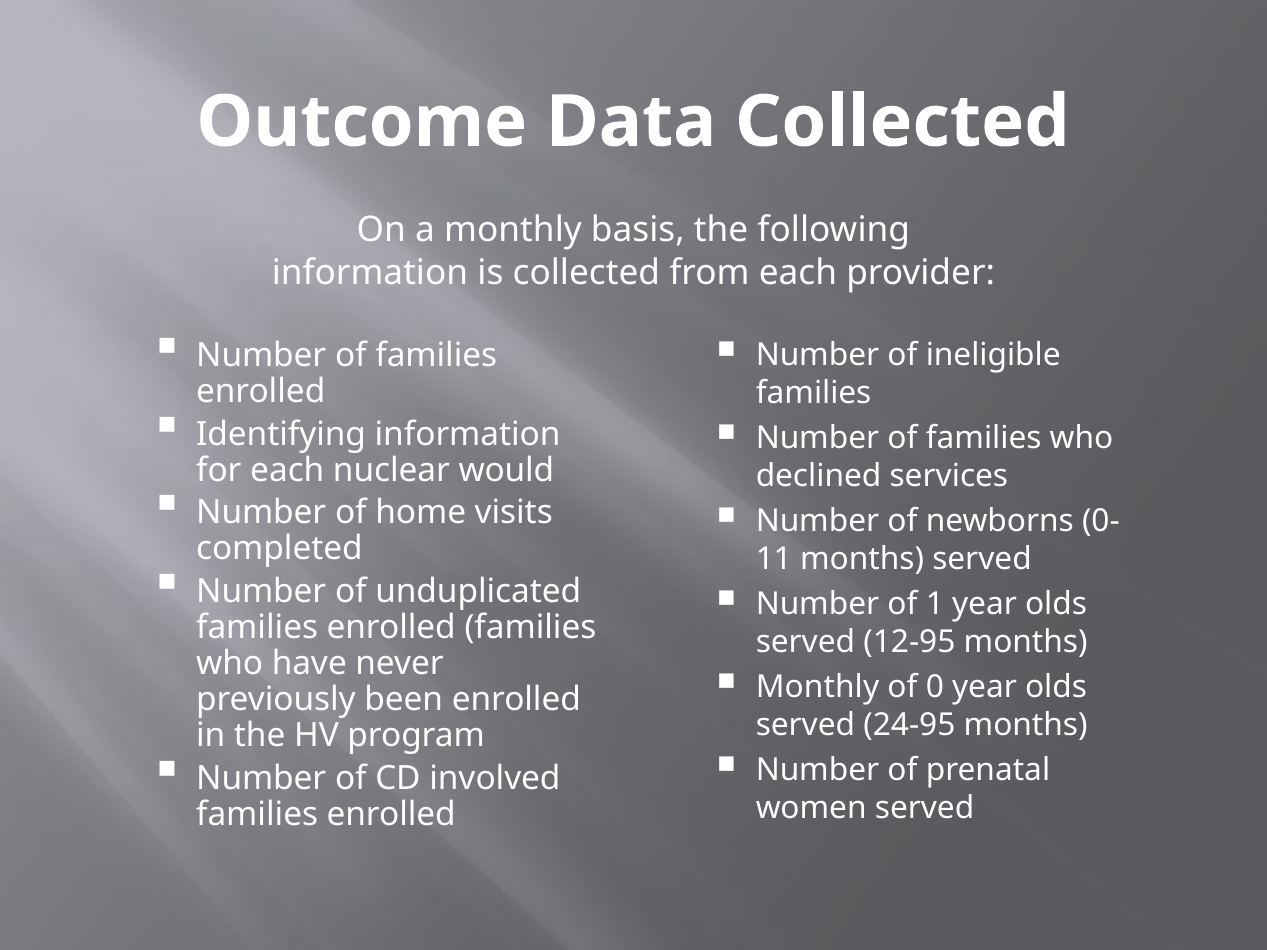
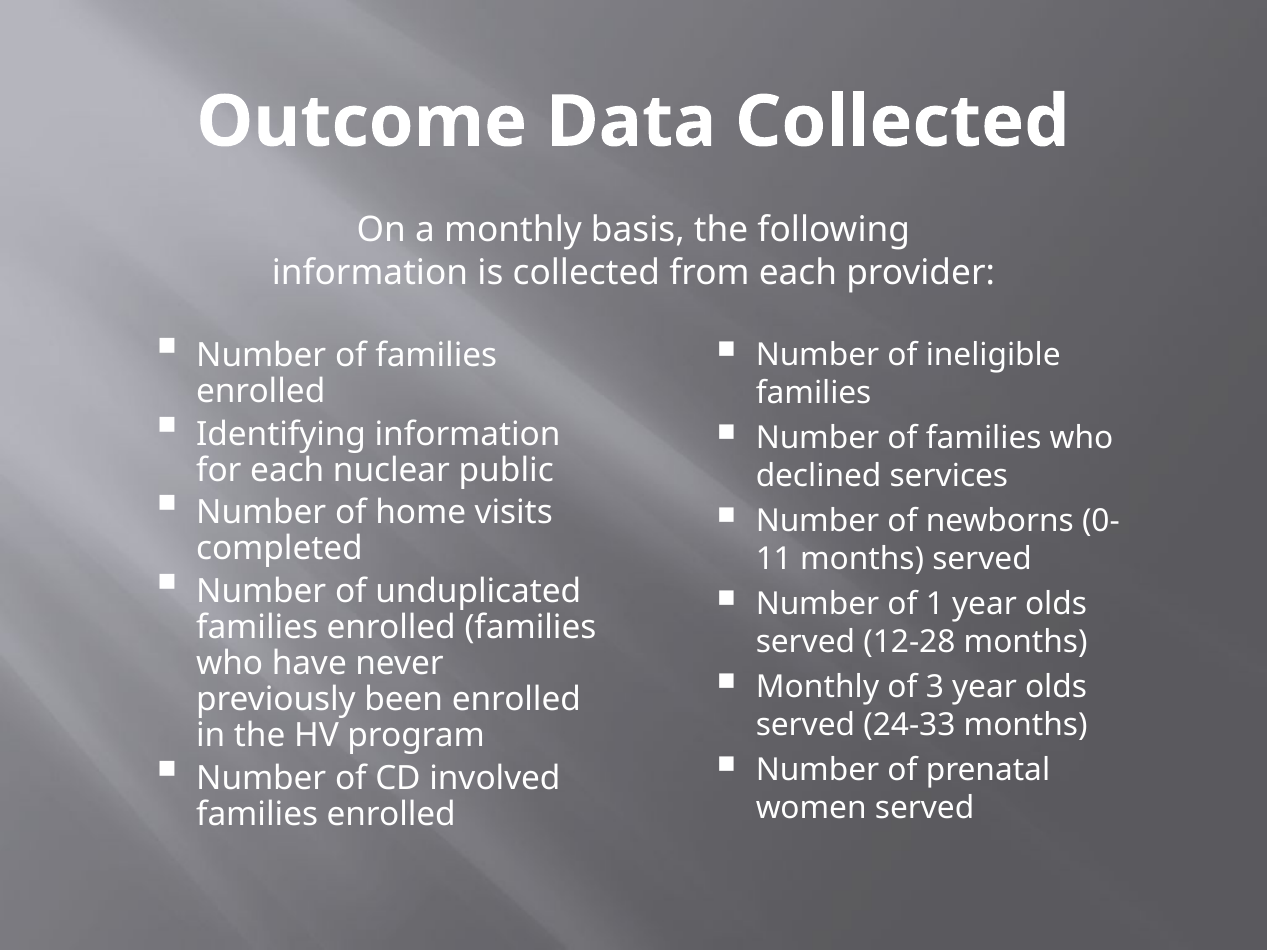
would: would -> public
12-95: 12-95 -> 12-28
0: 0 -> 3
24-95: 24-95 -> 24-33
